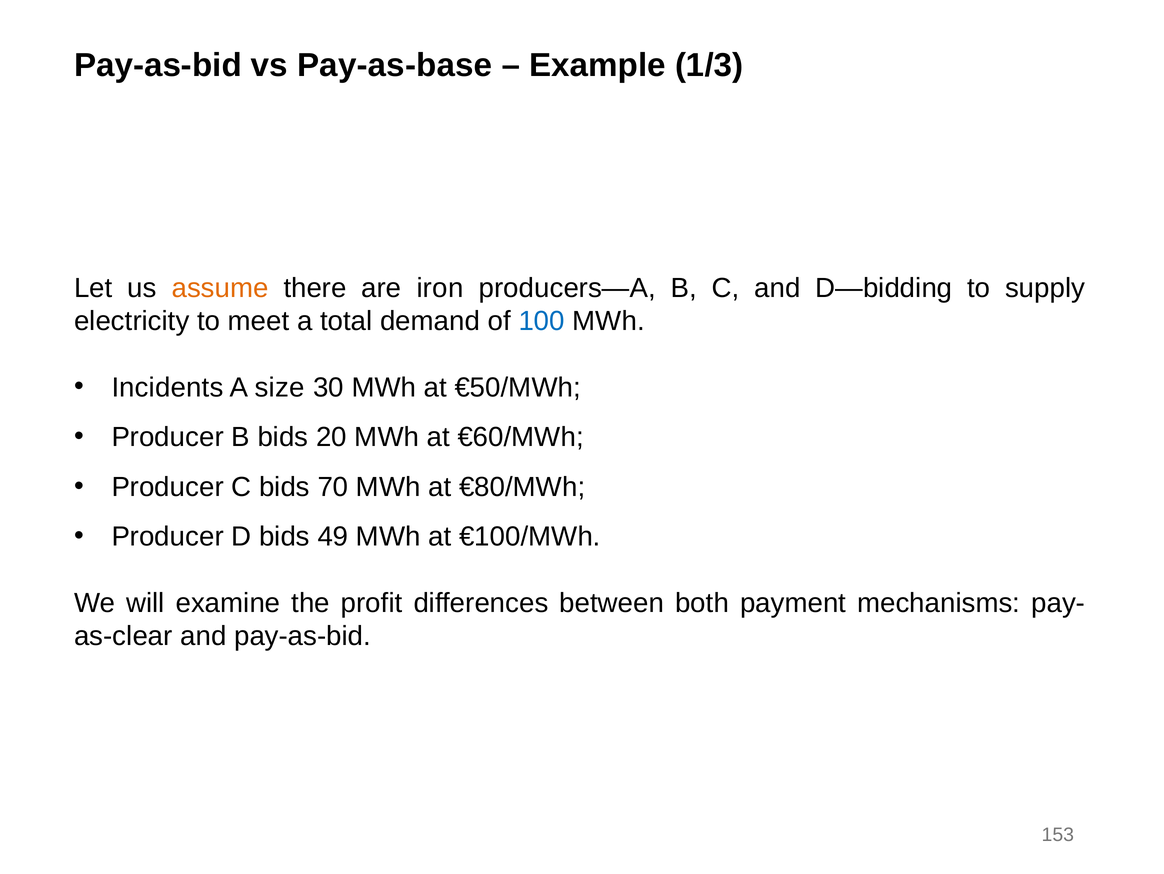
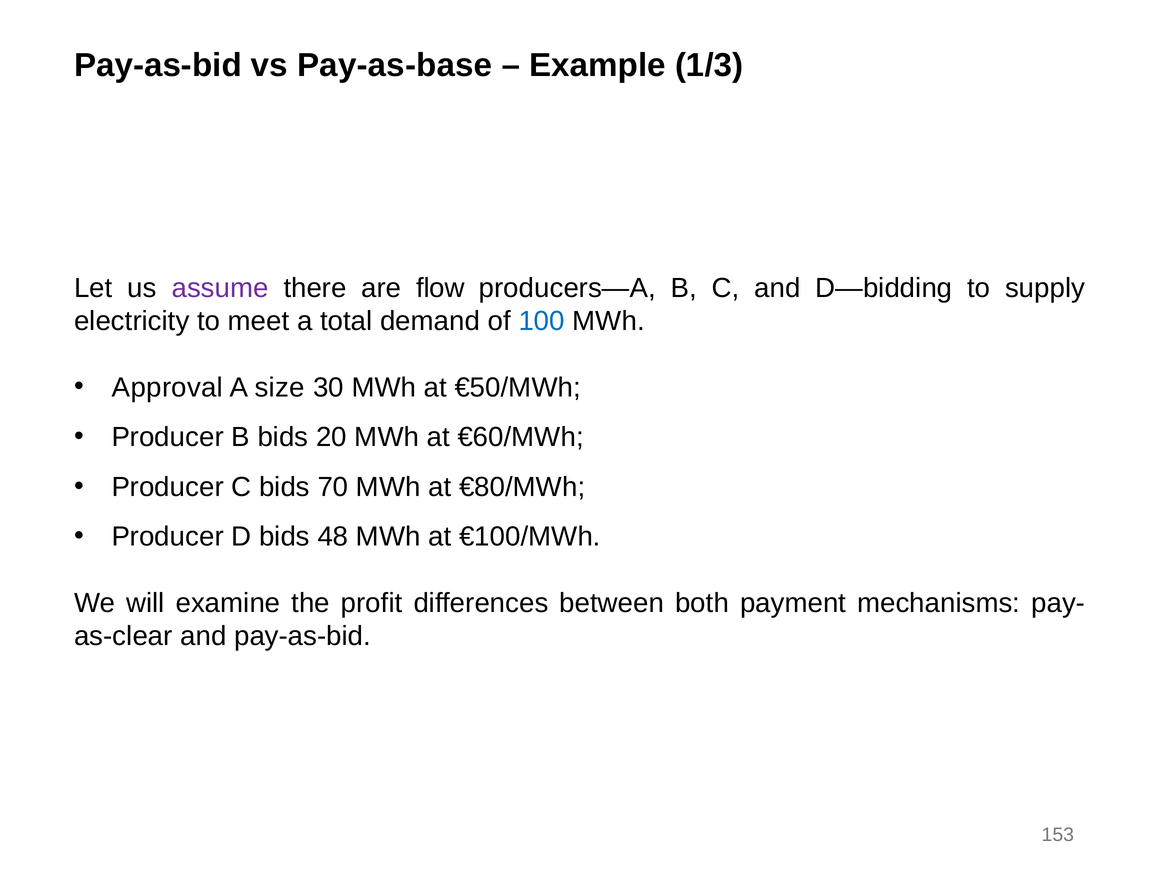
assume colour: orange -> purple
iron: iron -> flow
Incidents: Incidents -> Approval
49: 49 -> 48
